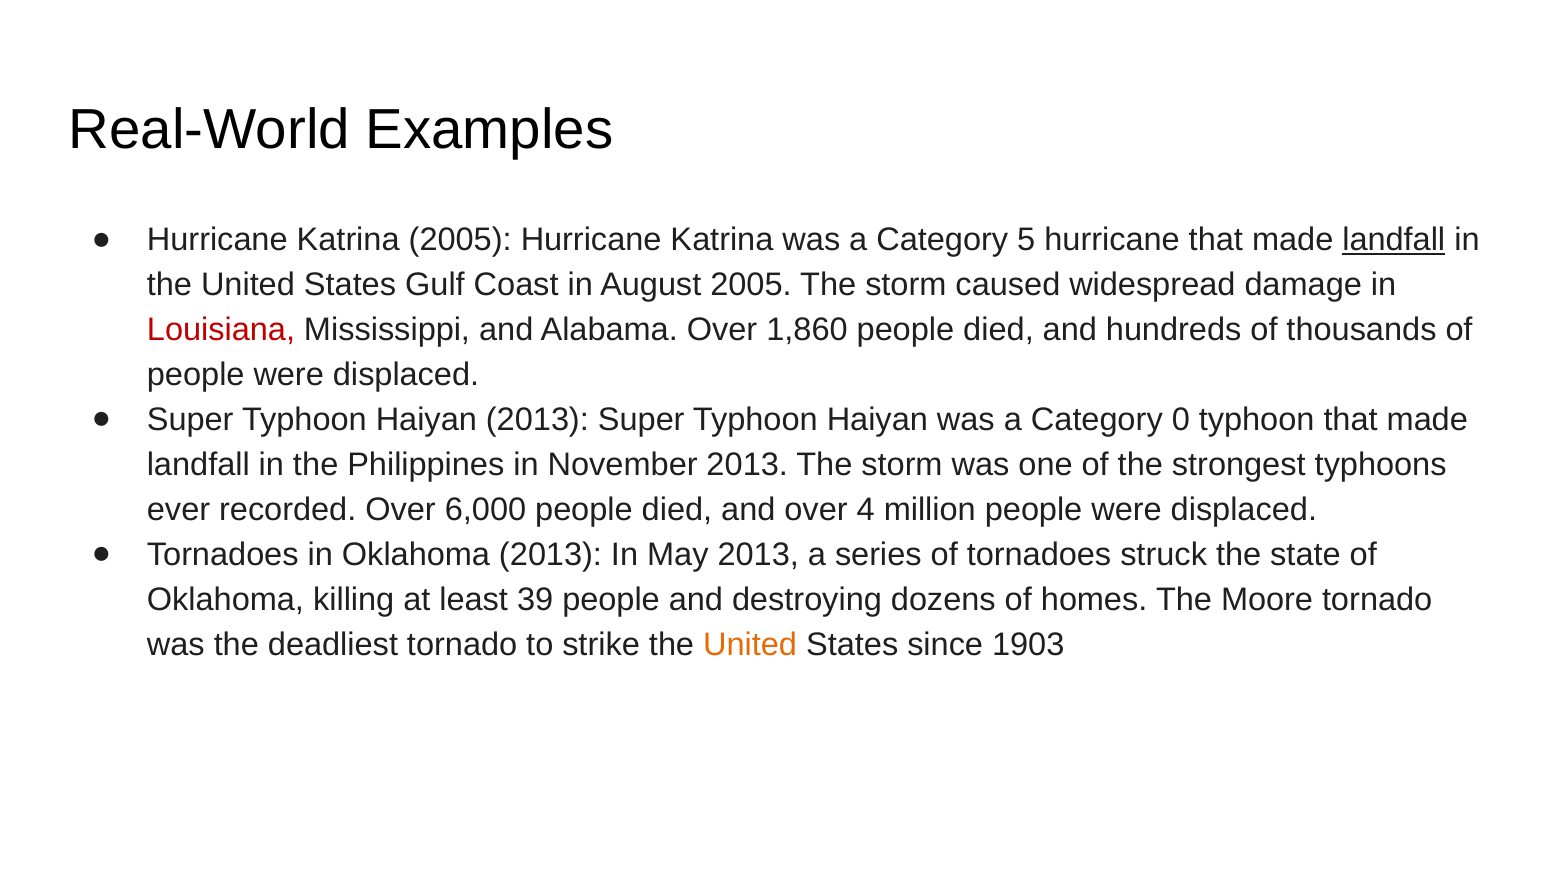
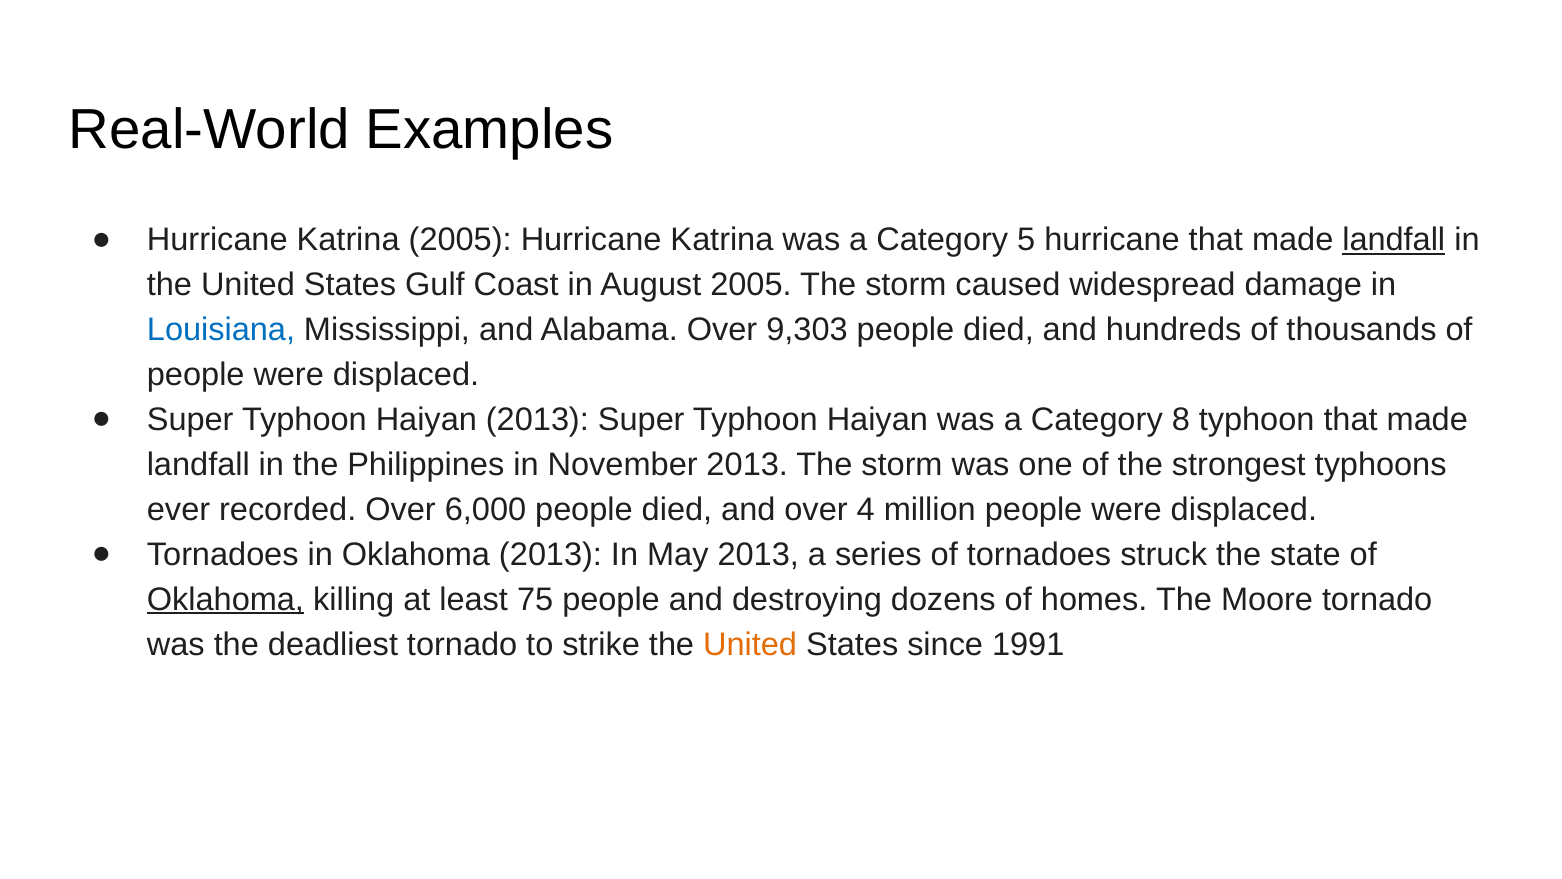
Louisiana colour: red -> blue
1,860: 1,860 -> 9,303
0: 0 -> 8
Oklahoma at (225, 599) underline: none -> present
39: 39 -> 75
1903: 1903 -> 1991
